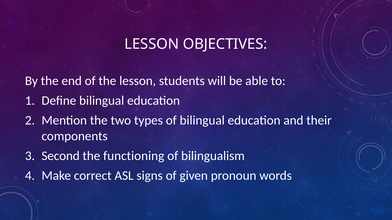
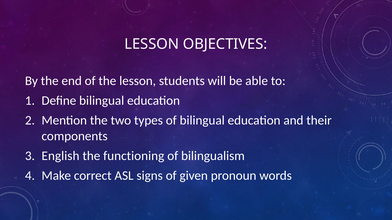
Second: Second -> English
